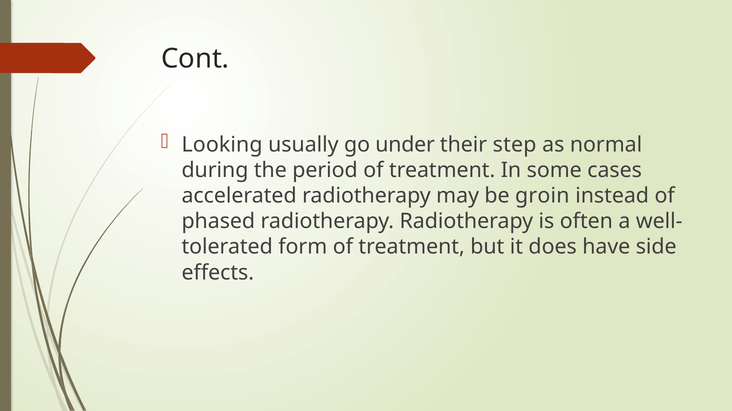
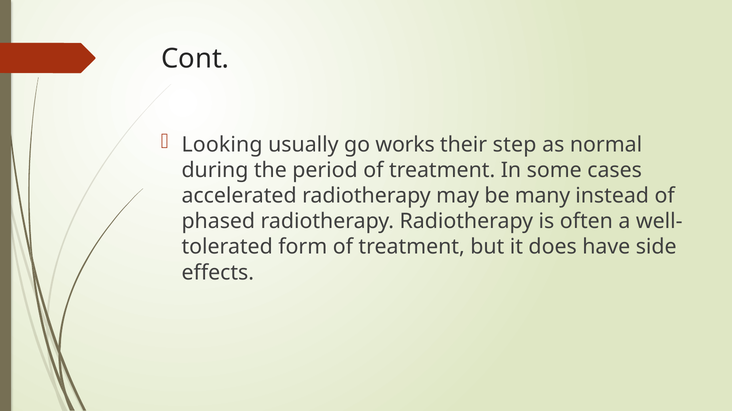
under: under -> works
groin: groin -> many
